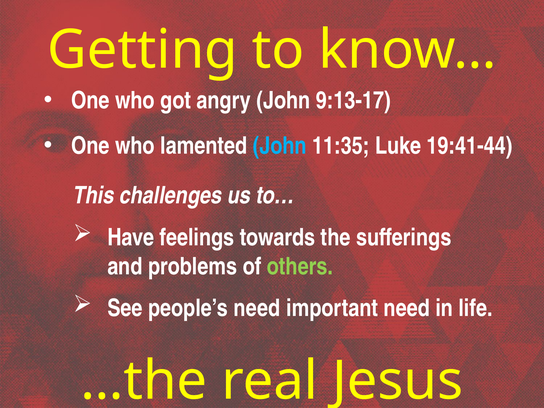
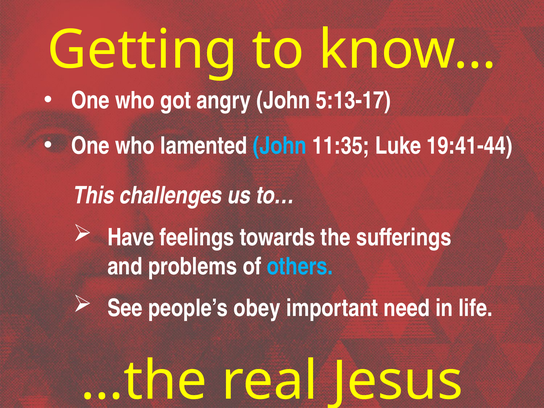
9:13-17: 9:13-17 -> 5:13-17
others colour: light green -> light blue
people’s need: need -> obey
